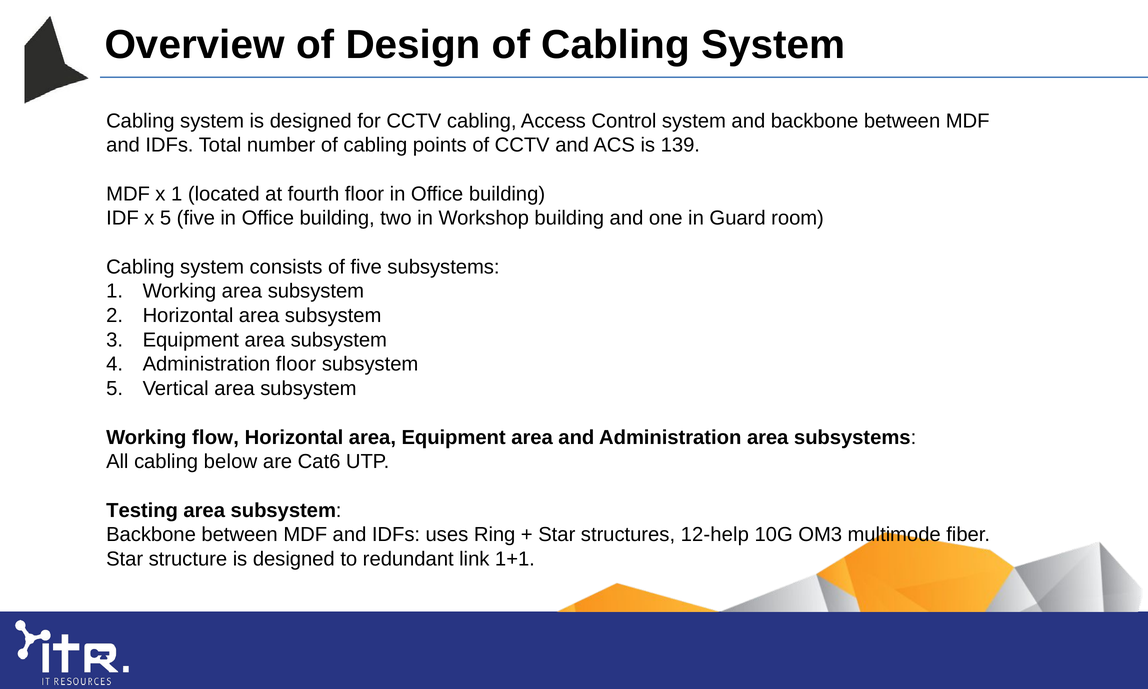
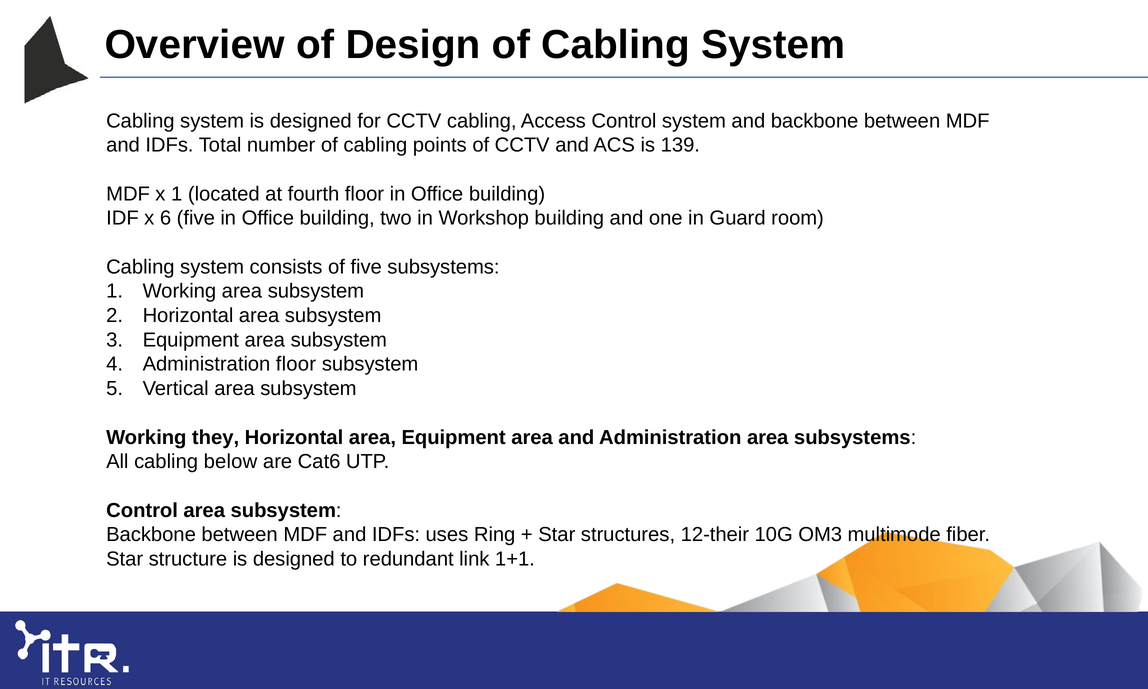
x 5: 5 -> 6
flow: flow -> they
Testing at (142, 510): Testing -> Control
12-help: 12-help -> 12-their
